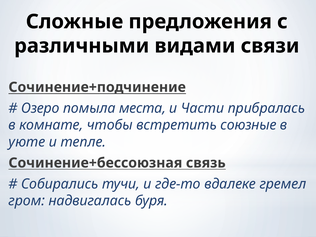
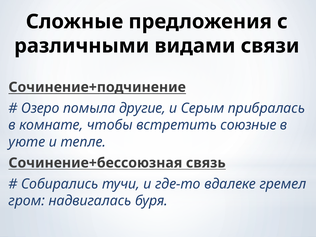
места: места -> другие
Части: Части -> Серым
